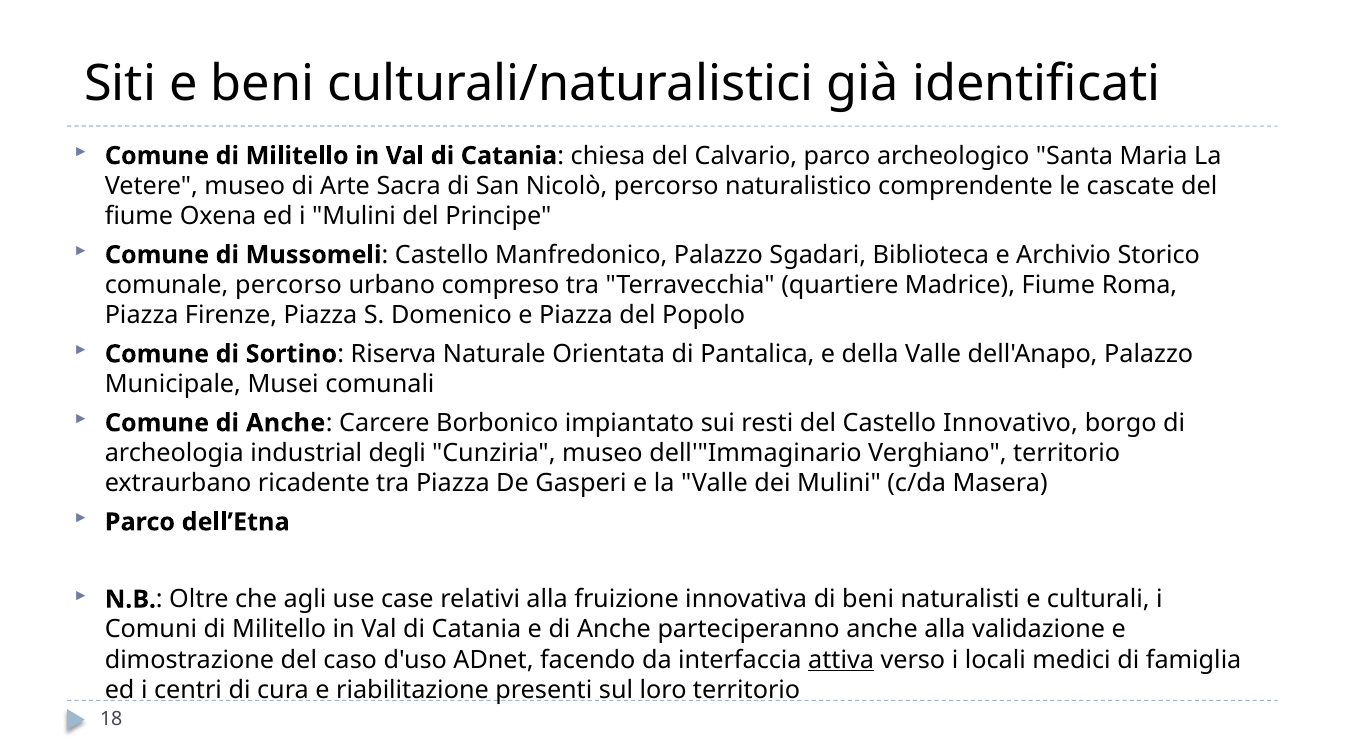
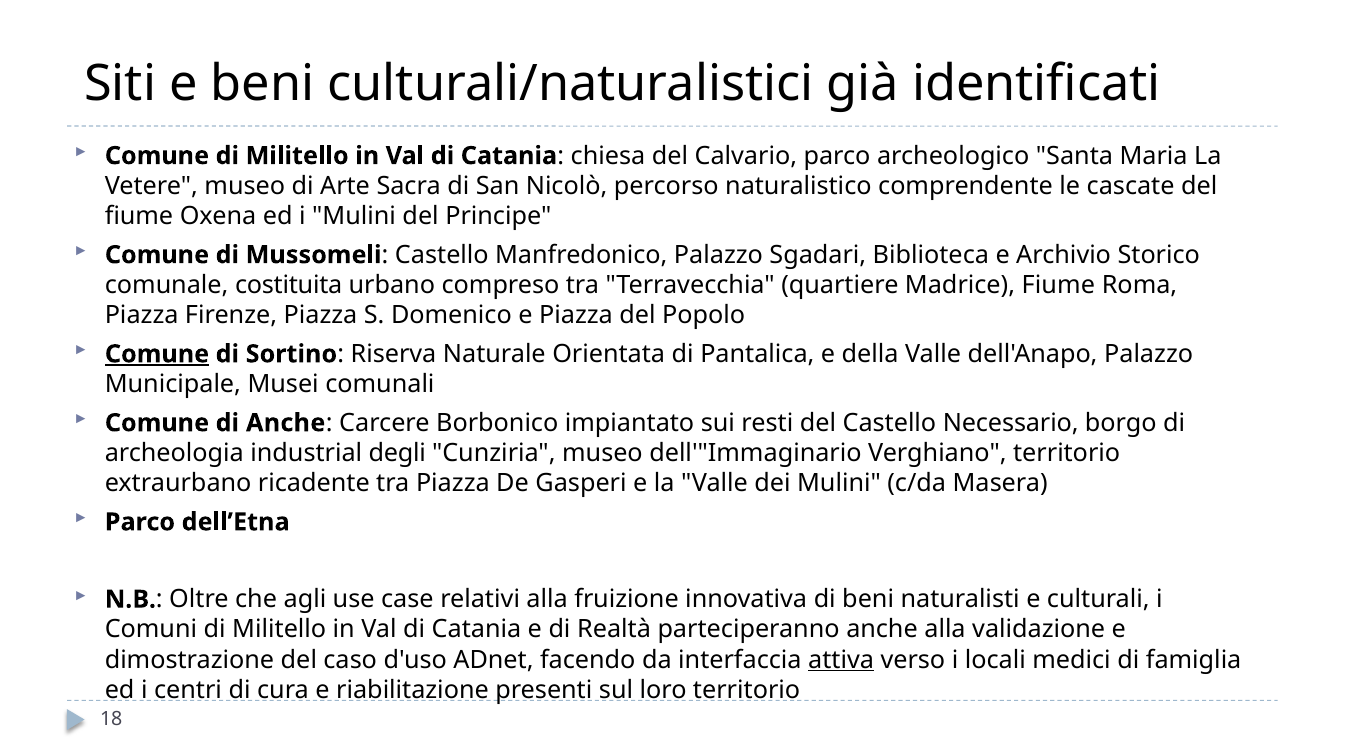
comunale percorso: percorso -> costituita
Comune at (157, 354) underline: none -> present
Innovativo: Innovativo -> Necessario
e di Anche: Anche -> Realtà
